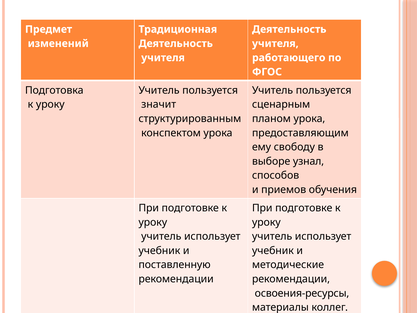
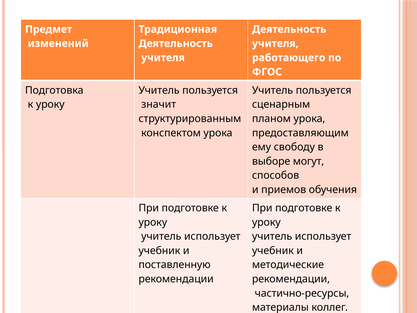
узнал: узнал -> могут
освоения-ресурсы: освоения-ресурсы -> частично-ресурсы
